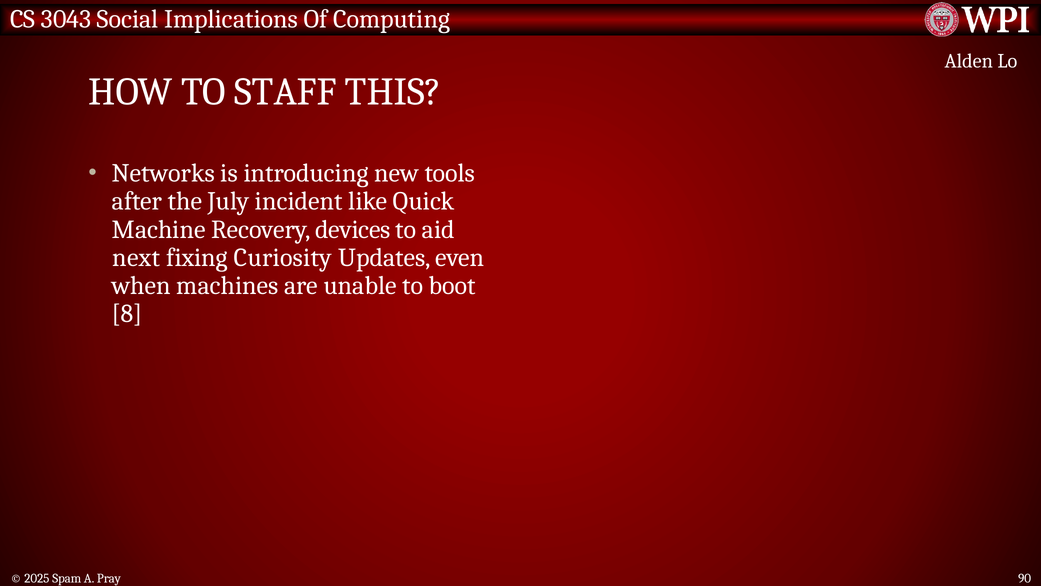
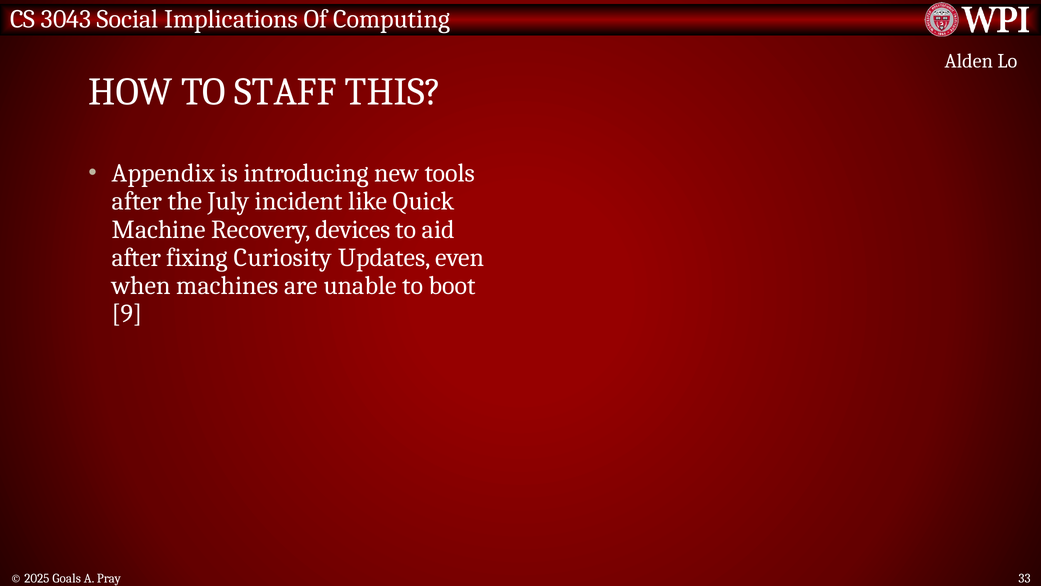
Networks: Networks -> Appendix
next at (136, 257): next -> after
8: 8 -> 9
Spam: Spam -> Goals
90: 90 -> 33
